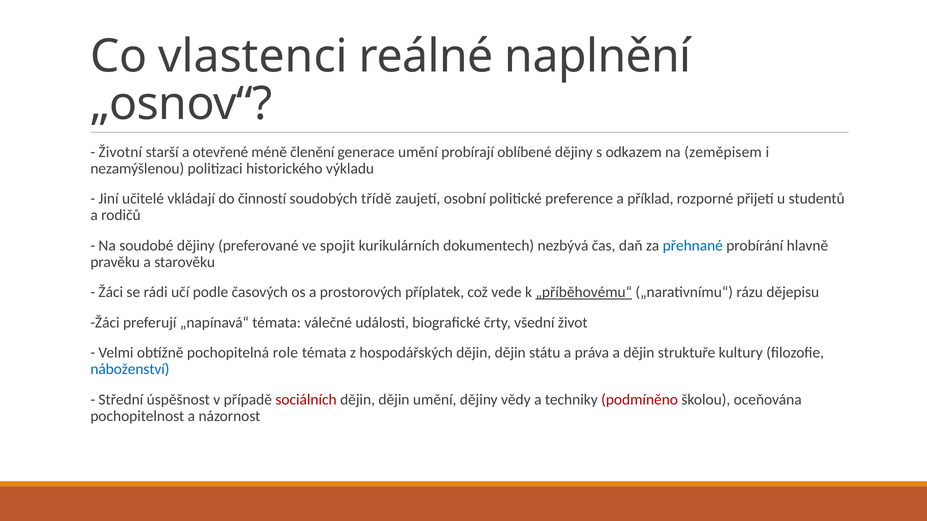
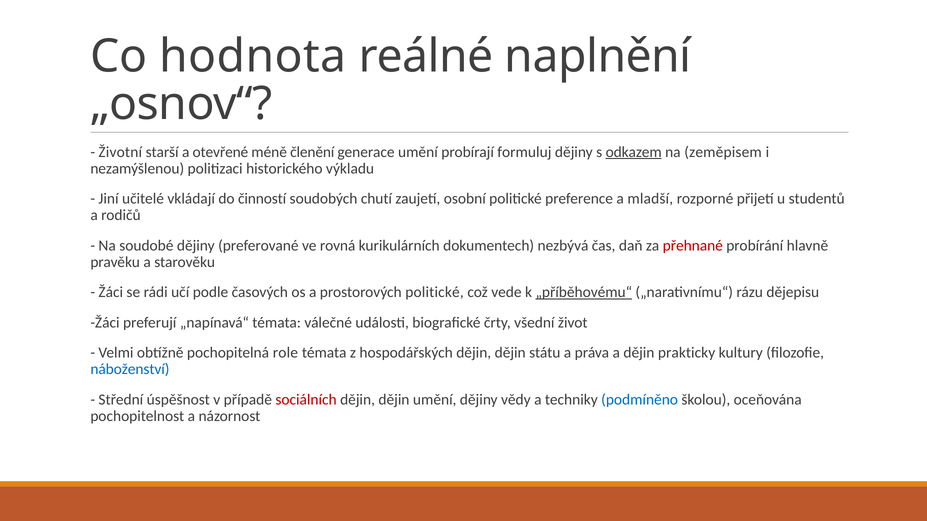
vlastenci: vlastenci -> hodnota
oblíbené: oblíbené -> formuluj
odkazem underline: none -> present
třídě: třídě -> chutí
příklad: příklad -> mladší
spojit: spojit -> rovná
přehnané colour: blue -> red
prostorových příplatek: příplatek -> politické
struktuře: struktuře -> prakticky
podmíněno colour: red -> blue
